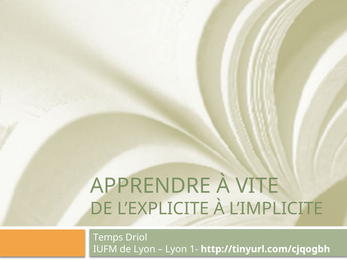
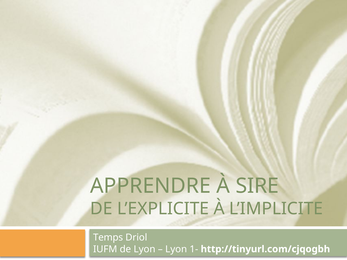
VITE: VITE -> SIRE
